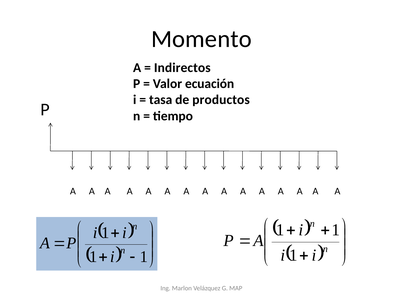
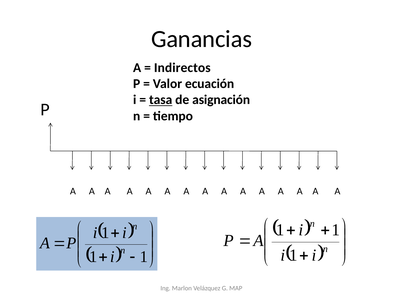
Momento: Momento -> Ganancias
tasa underline: none -> present
productos: productos -> asignación
